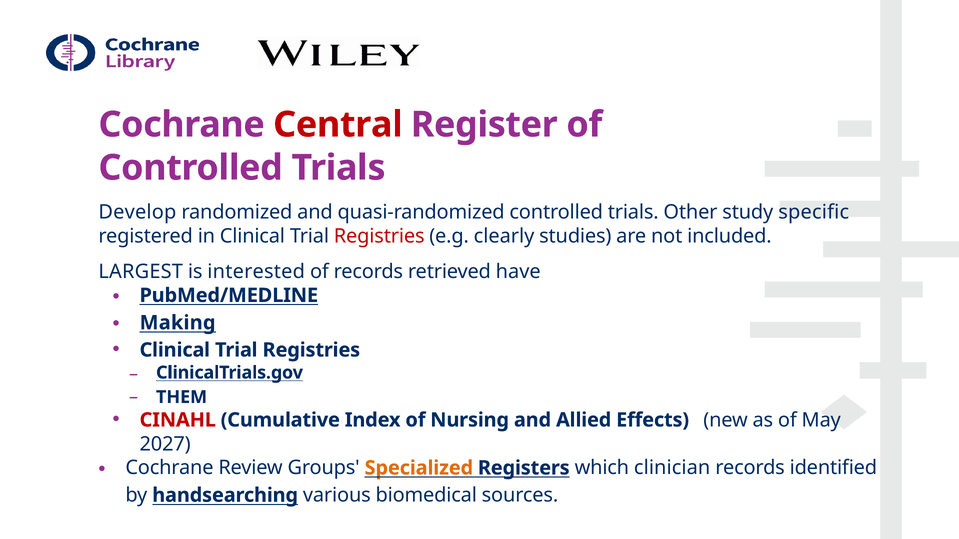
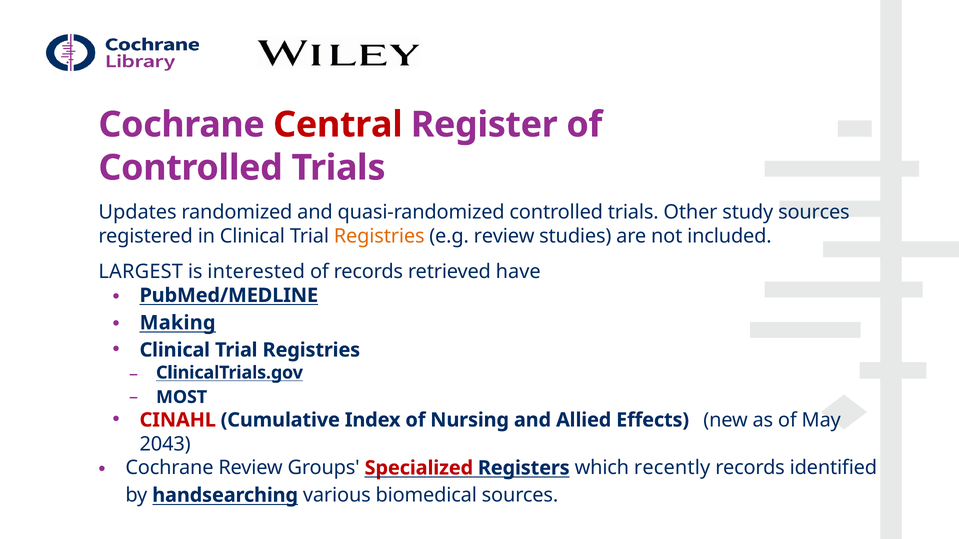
Develop: Develop -> Updates
study specific: specific -> sources
Registries at (379, 236) colour: red -> orange
e.g clearly: clearly -> review
THEM: THEM -> MOST
2027: 2027 -> 2043
Specialized colour: orange -> red
clinician: clinician -> recently
